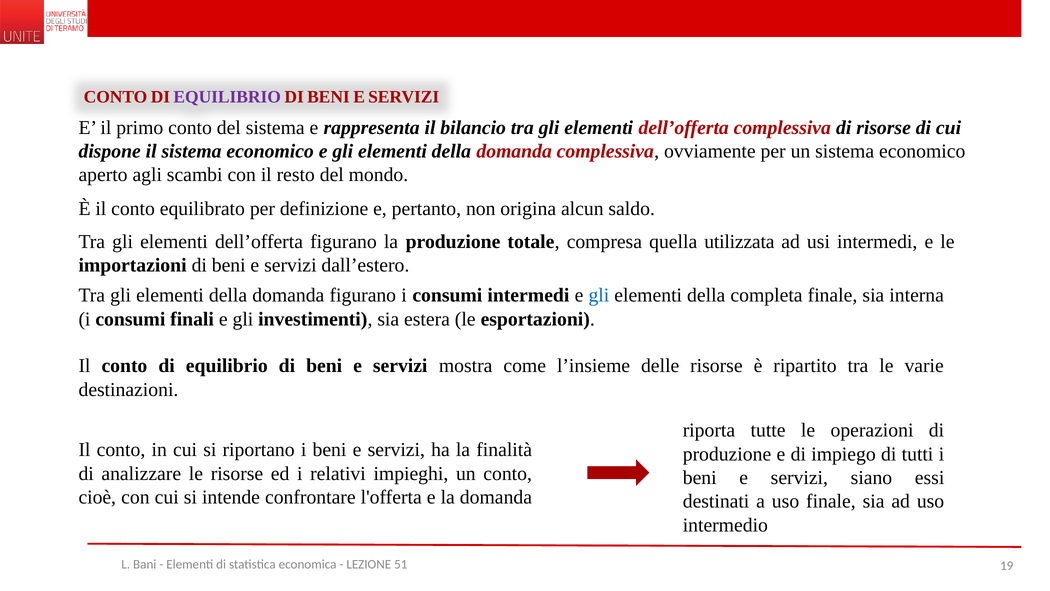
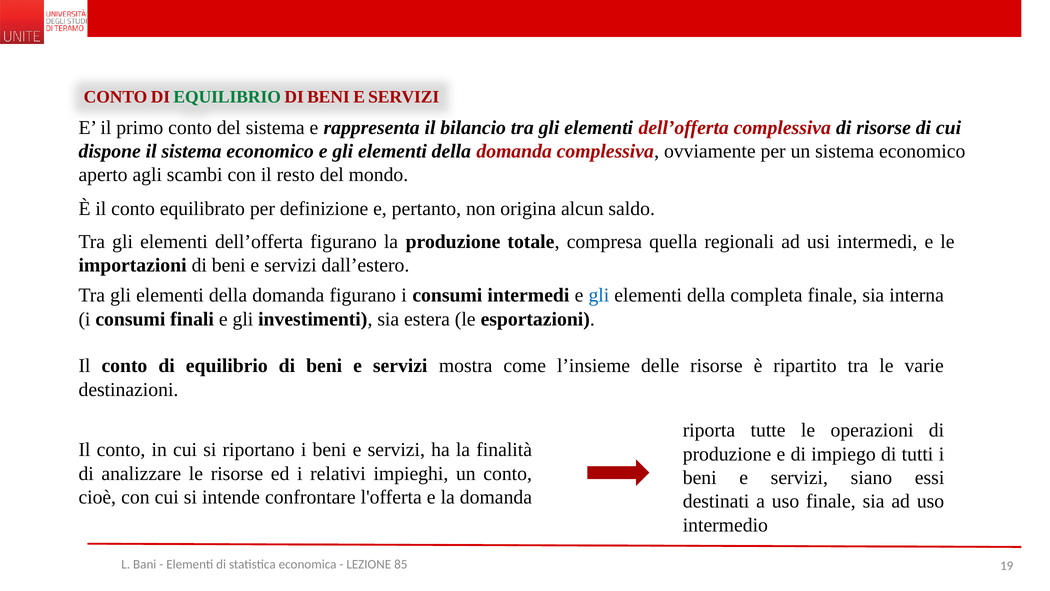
EQUILIBRIO at (227, 97) colour: purple -> green
utilizzata: utilizzata -> regionali
51: 51 -> 85
